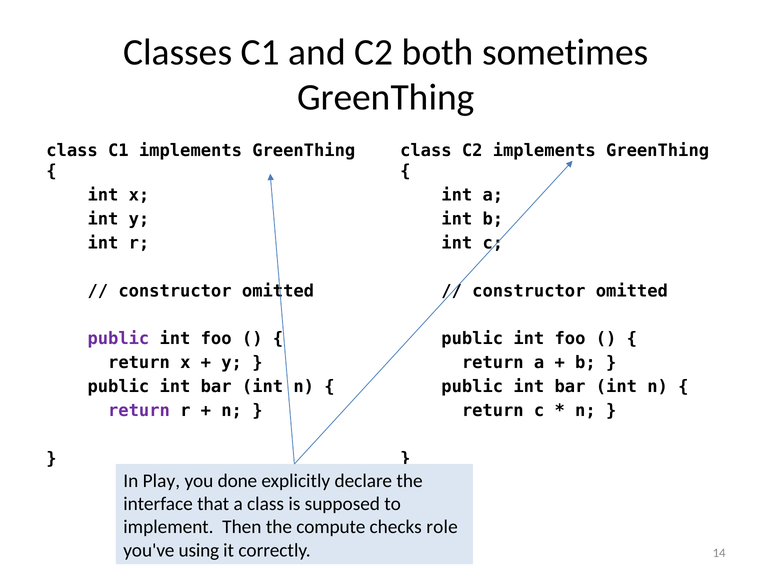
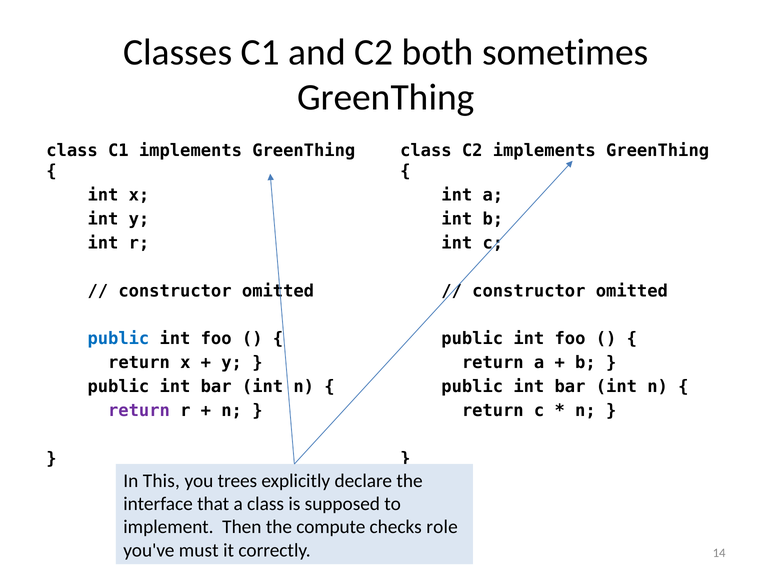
public at (118, 339) colour: purple -> blue
Play: Play -> This
done: done -> trees
using: using -> must
